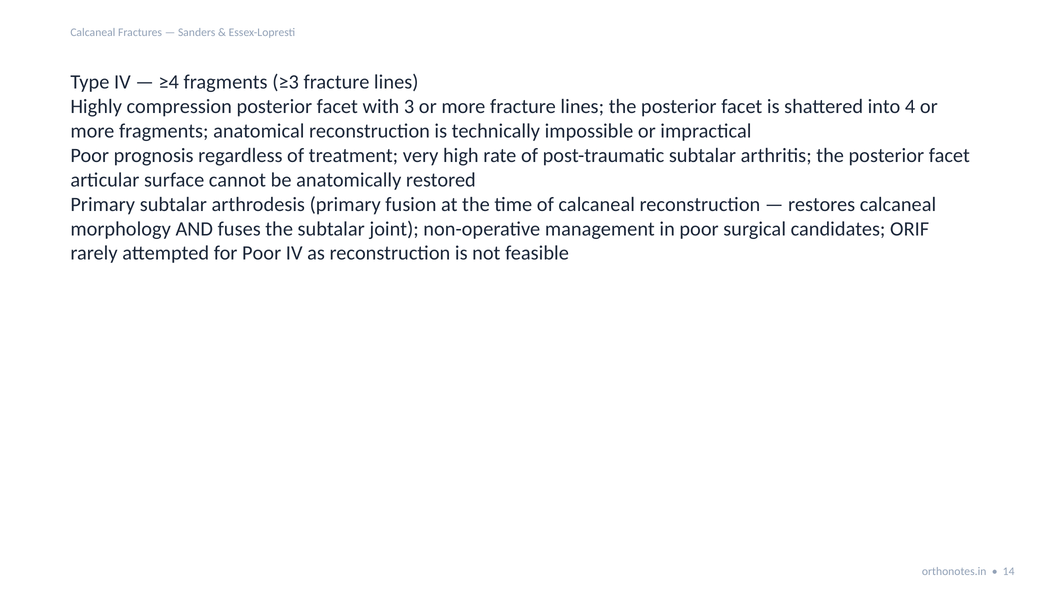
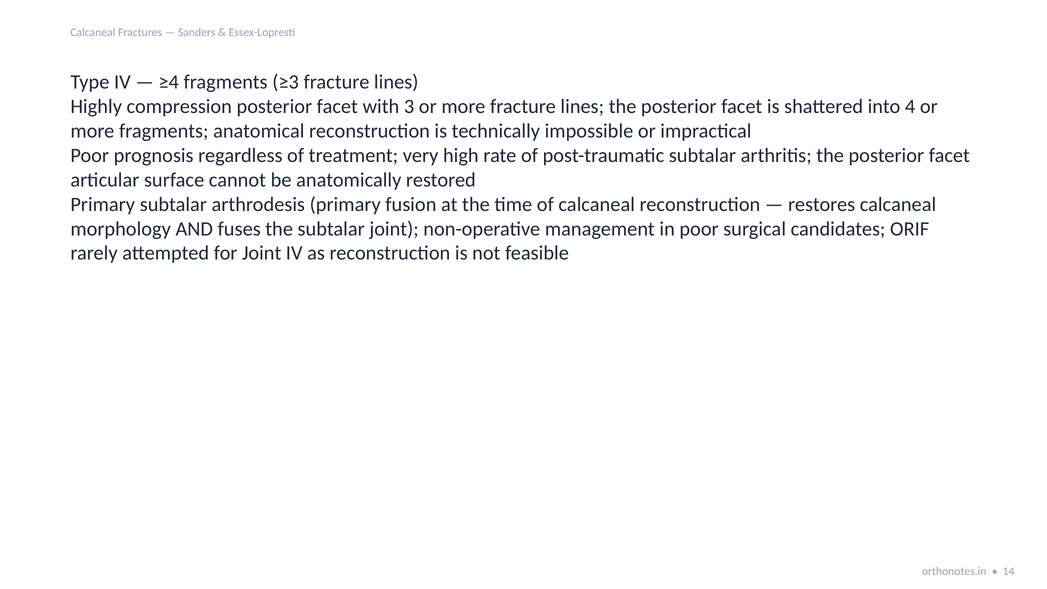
for Poor: Poor -> Joint
